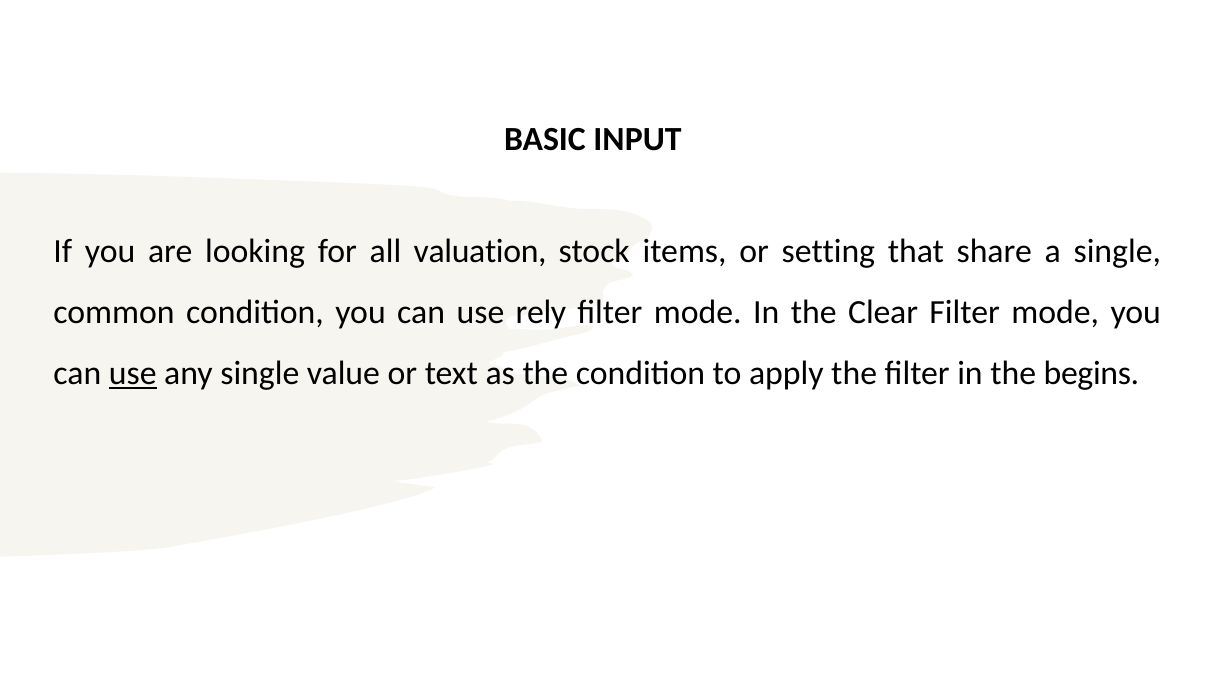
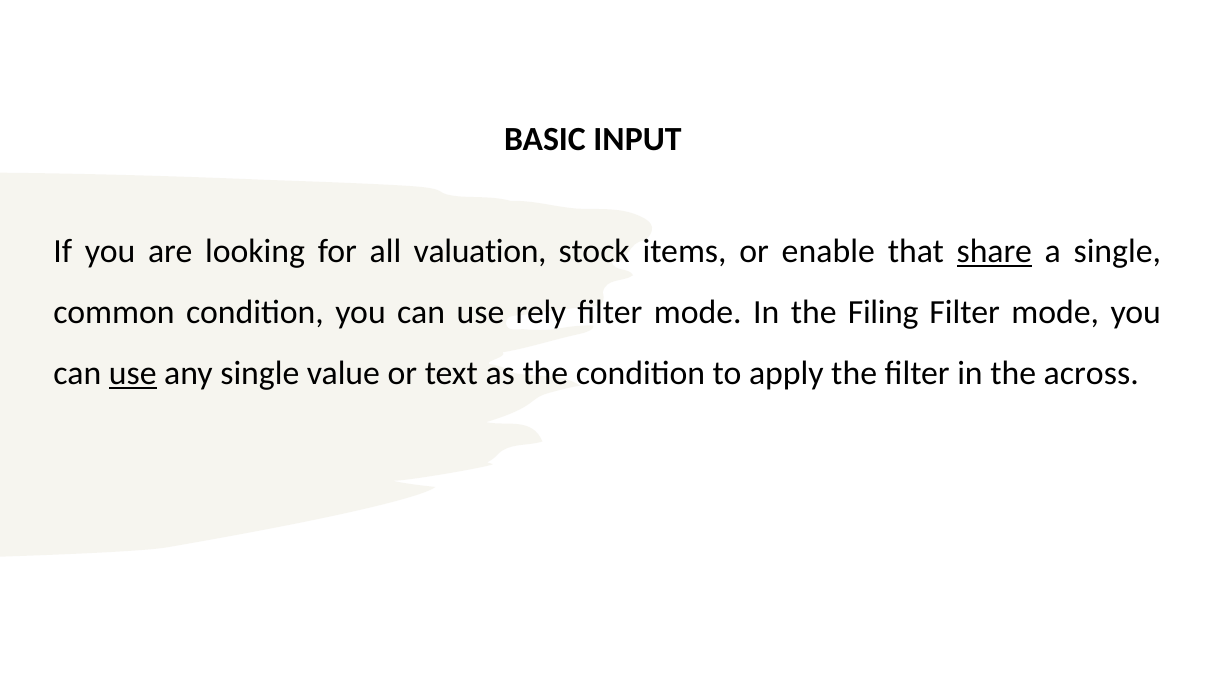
setting: setting -> enable
share underline: none -> present
Clear: Clear -> Filing
begins: begins -> across
